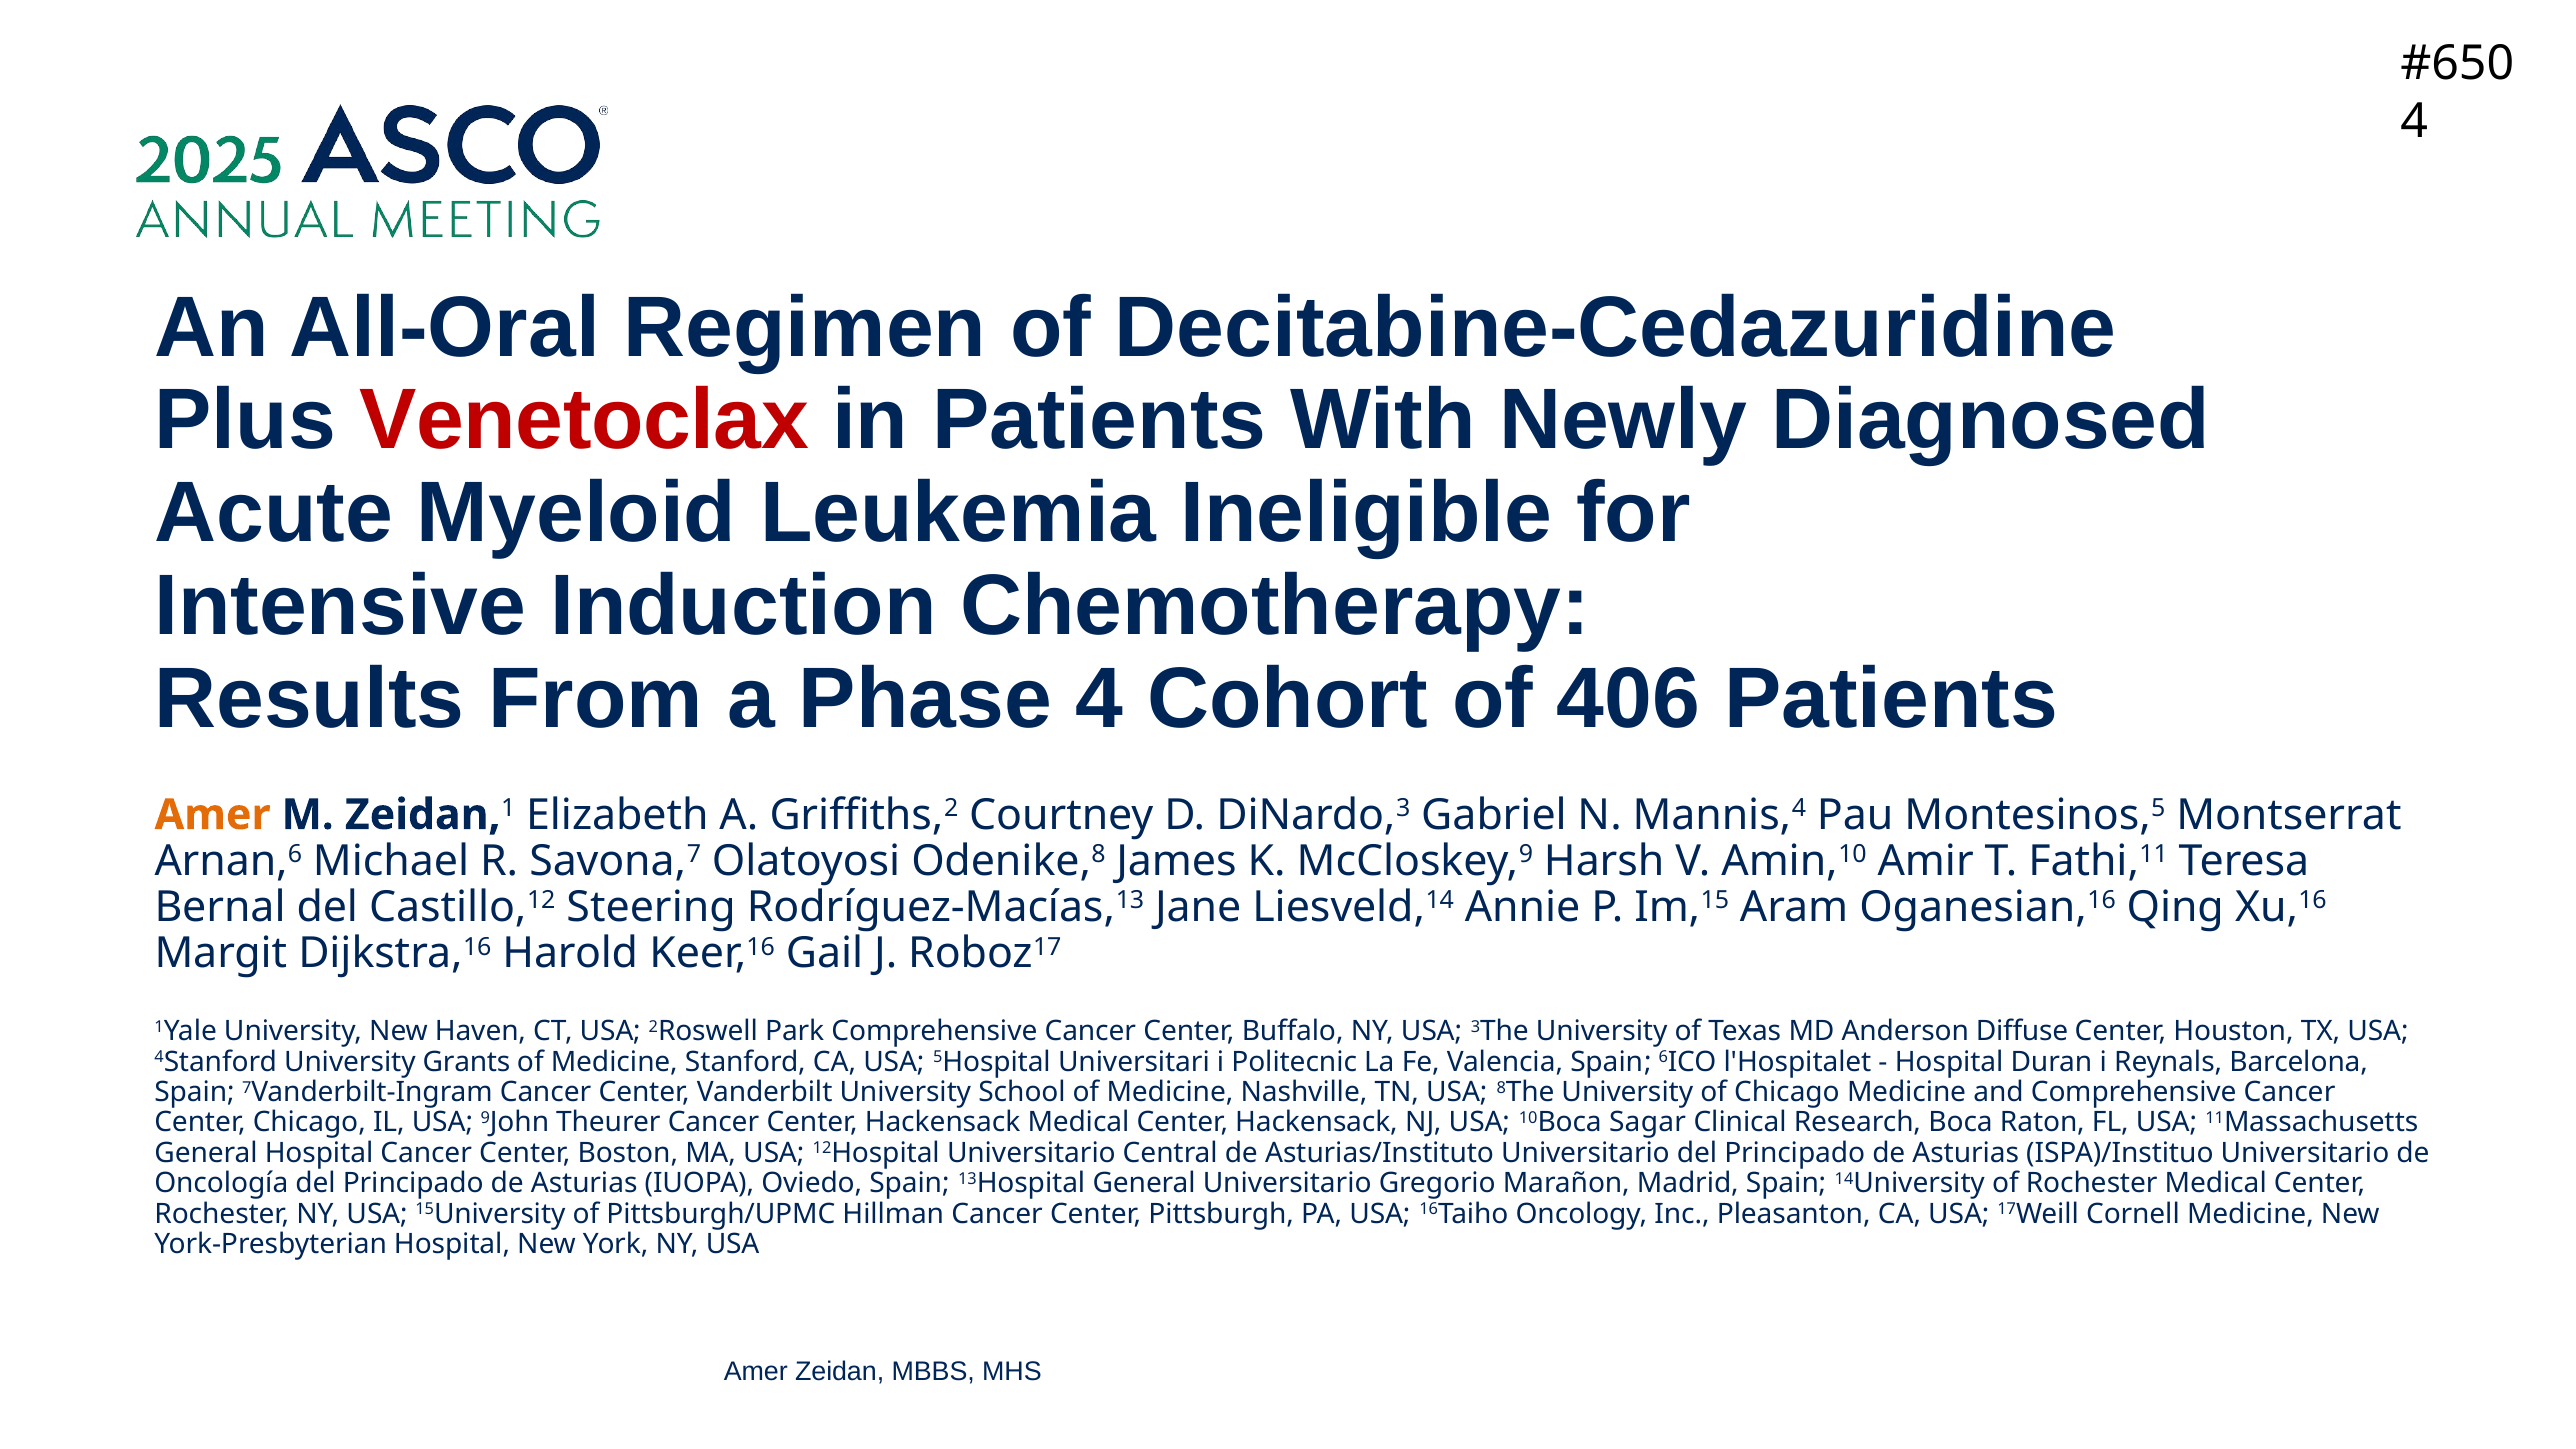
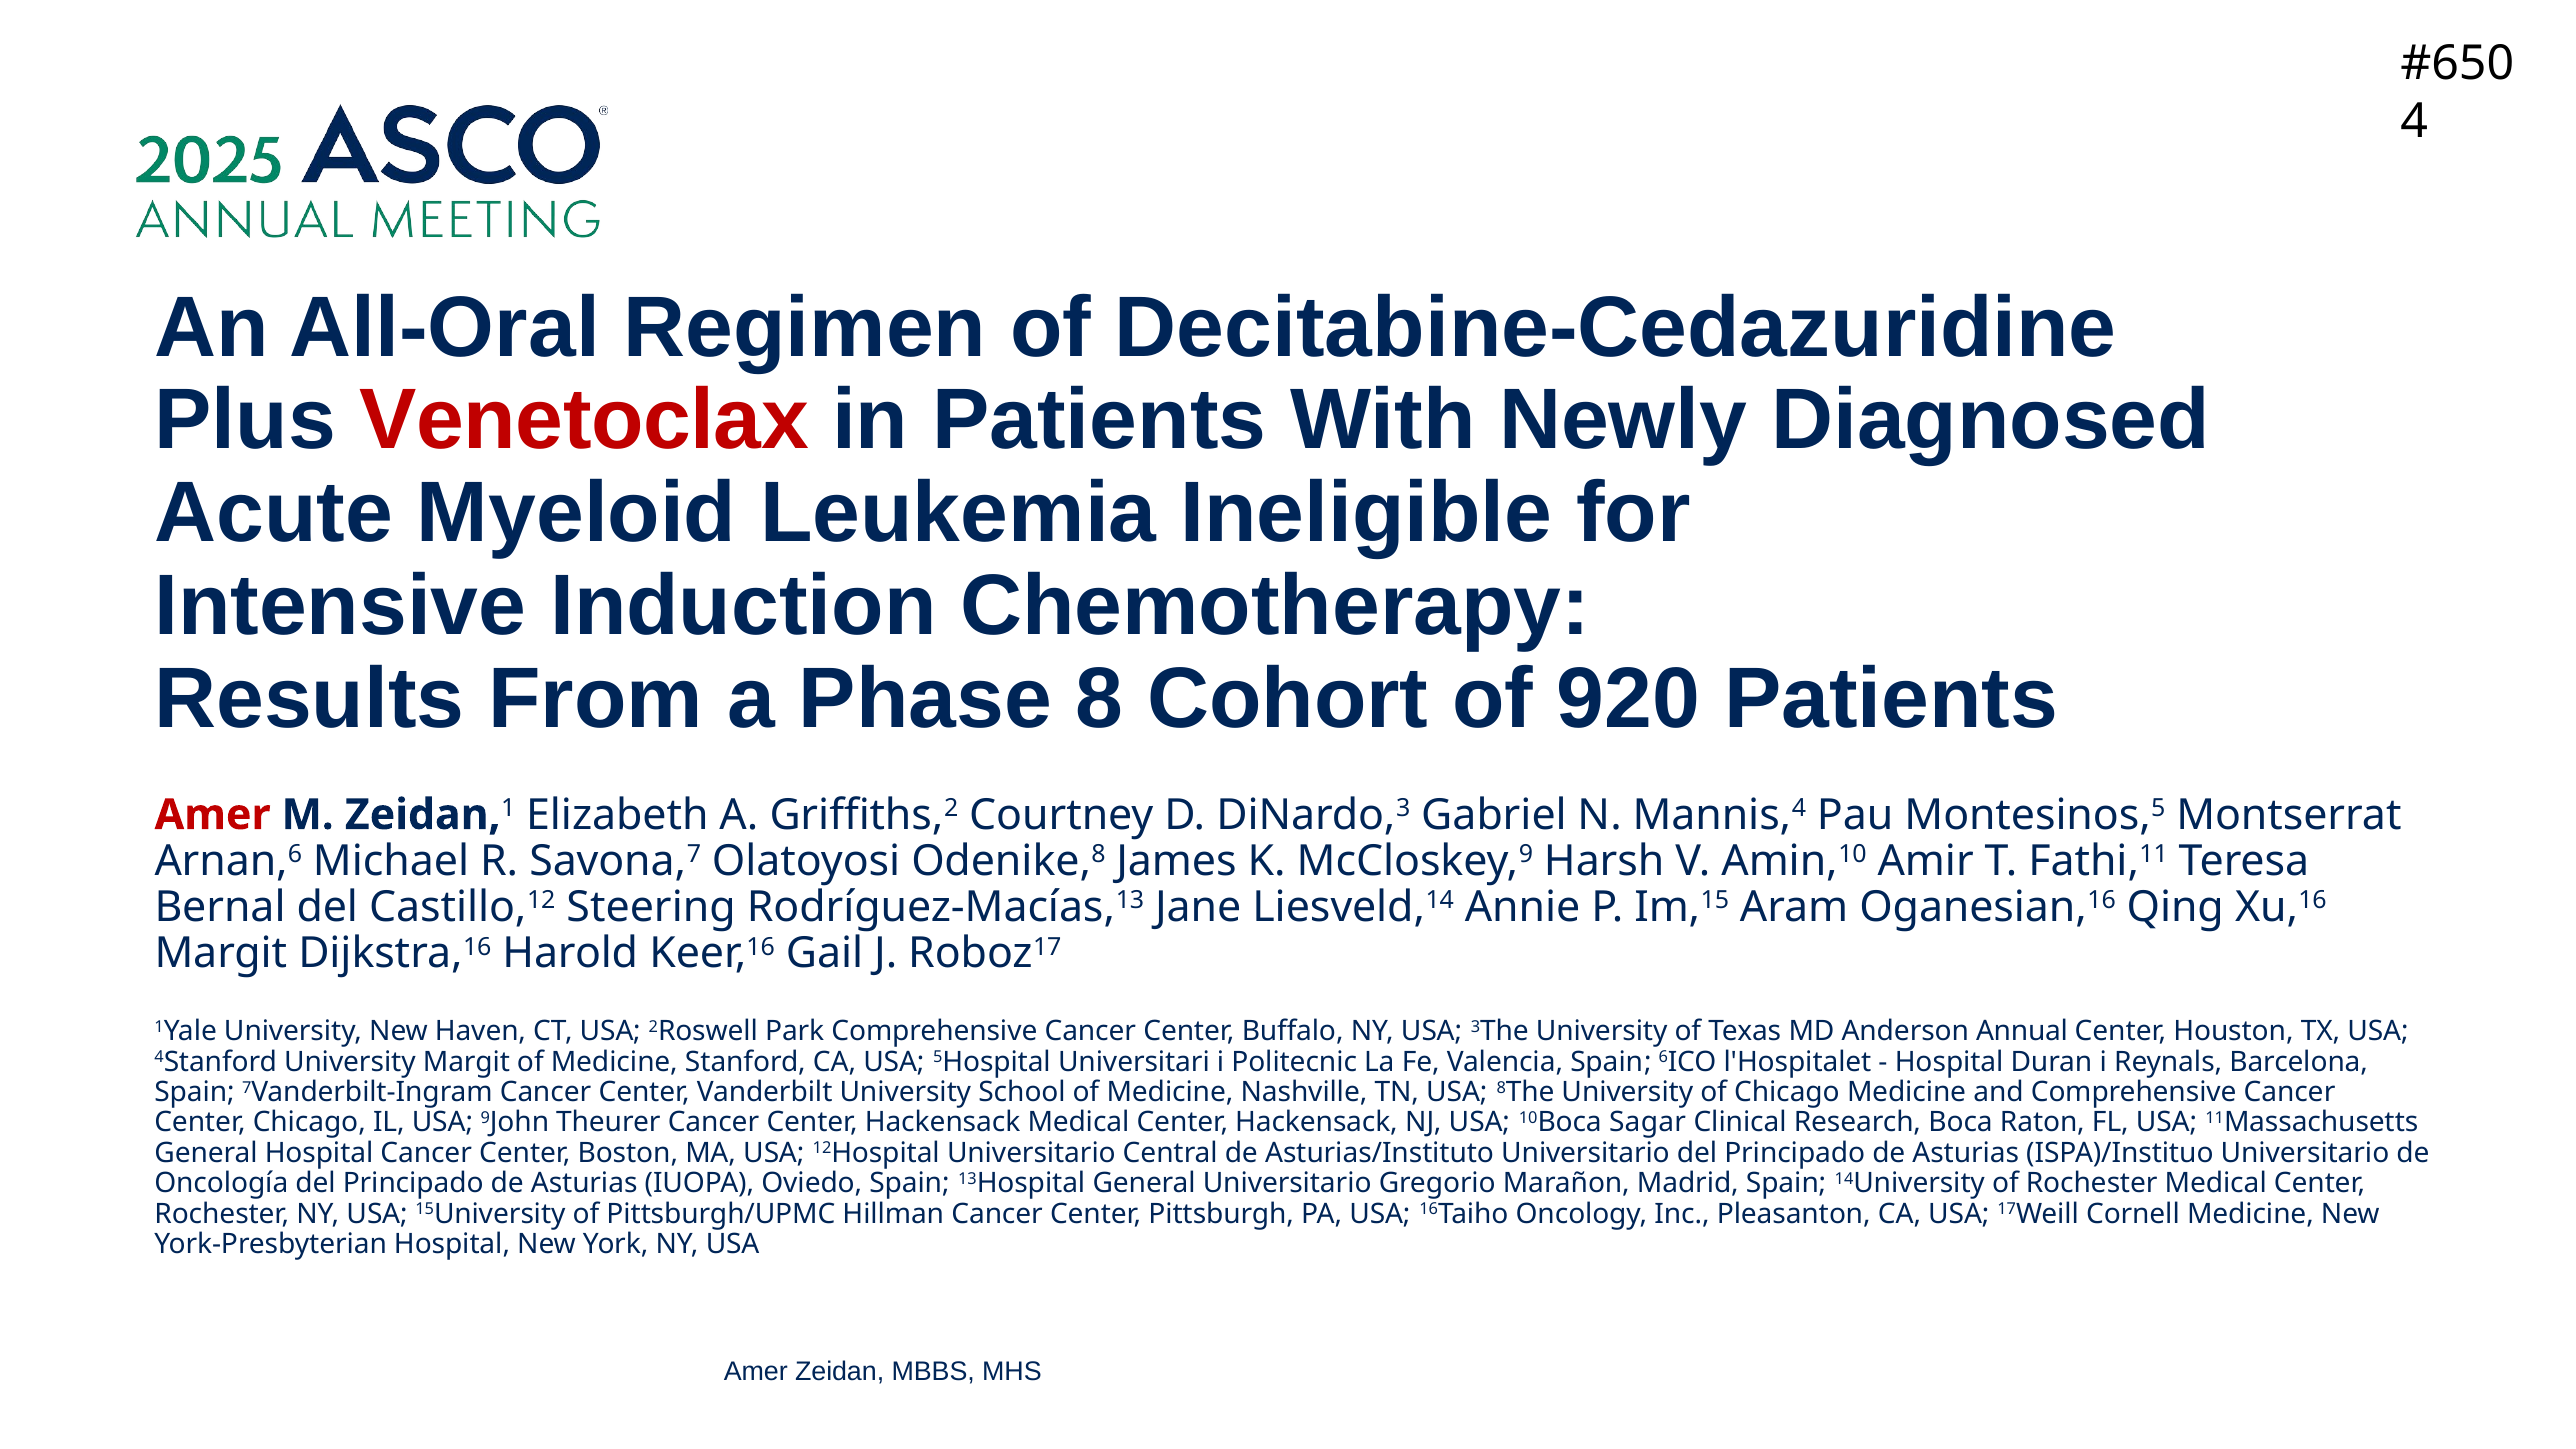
Phase 4: 4 -> 8
406: 406 -> 920
Amer at (213, 815) colour: orange -> red
Diffuse: Diffuse -> Annual
University Grants: Grants -> Margit
